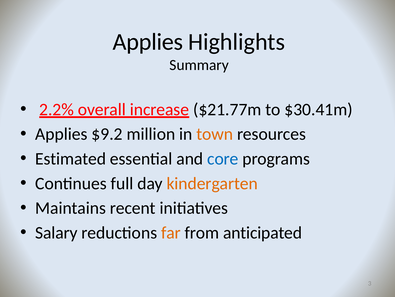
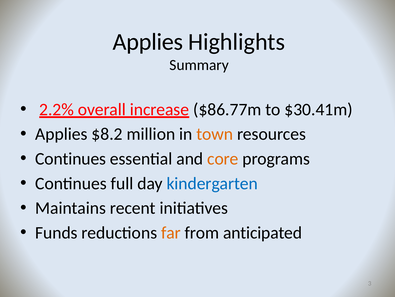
$21.77m: $21.77m -> $86.77m
$9.2: $9.2 -> $8.2
Estimated at (71, 158): Estimated -> Continues
core colour: blue -> orange
kindergarten colour: orange -> blue
Salary: Salary -> Funds
